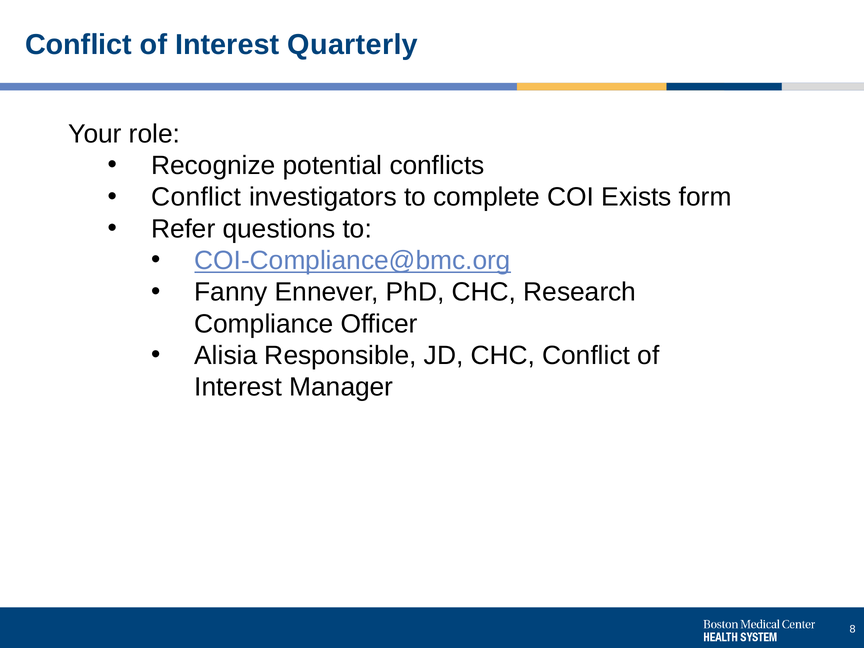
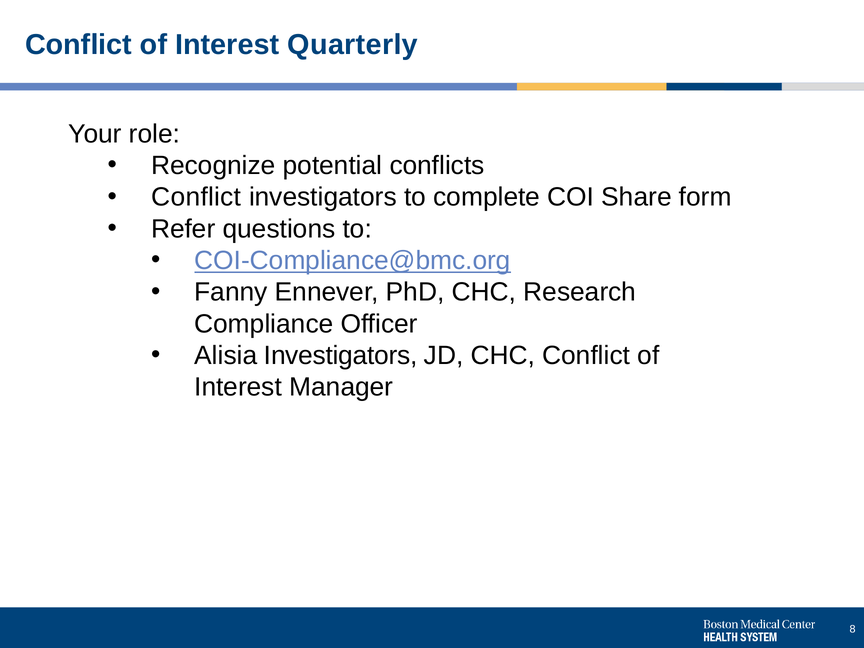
Exists: Exists -> Share
Alisia Responsible: Responsible -> Investigators
